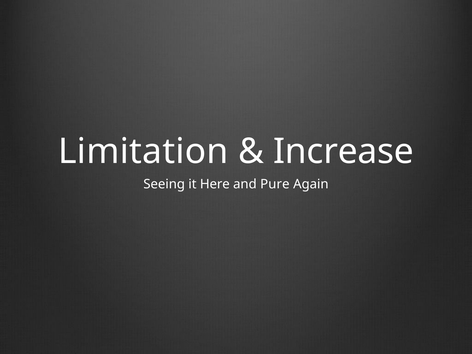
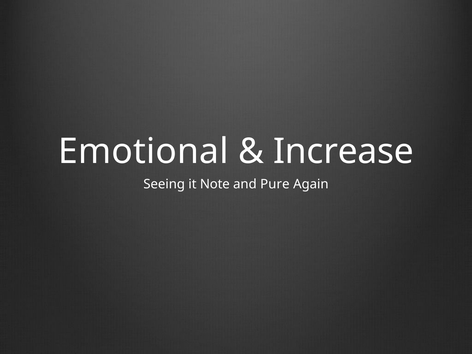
Limitation: Limitation -> Emotional
Here: Here -> Note
